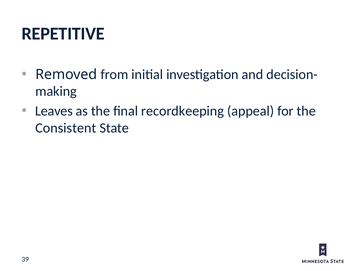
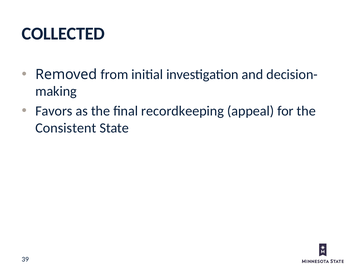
REPETITIVE: REPETITIVE -> COLLECTED
Leaves: Leaves -> Favors
